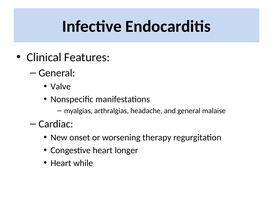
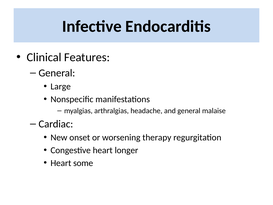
Valve: Valve -> Large
while: while -> some
